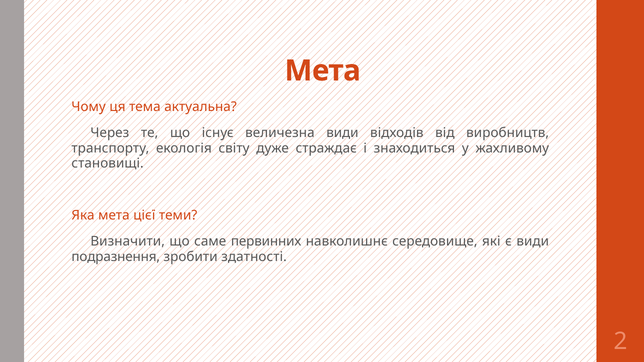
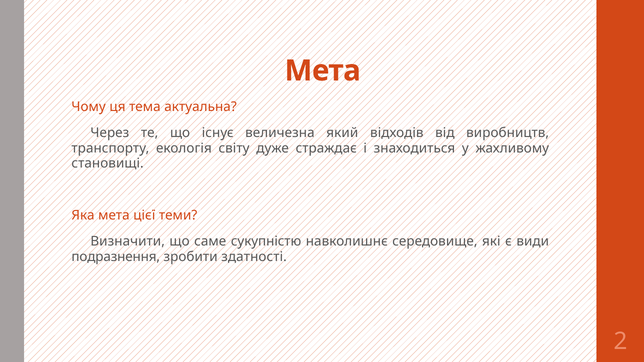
величезна види: види -> який
первинних: первинних -> сукупністю
